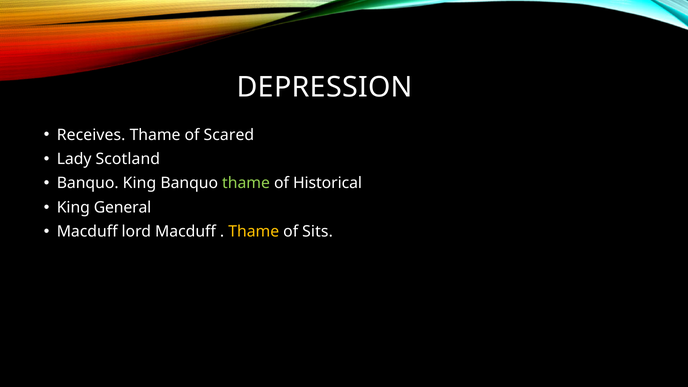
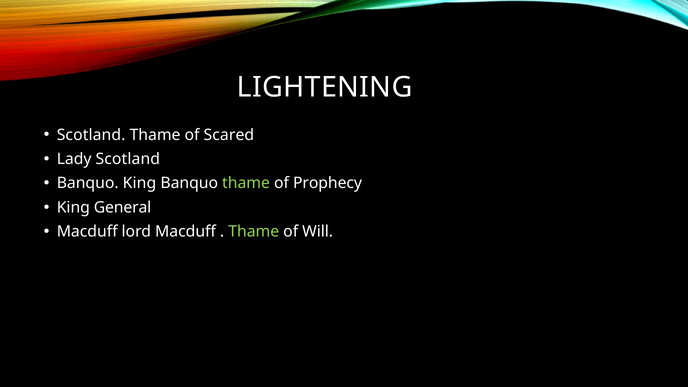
DEPRESSION: DEPRESSION -> LIGHTENING
Receives at (91, 135): Receives -> Scotland
Historical: Historical -> Prophecy
Thame at (254, 232) colour: yellow -> light green
Sits: Sits -> Will
